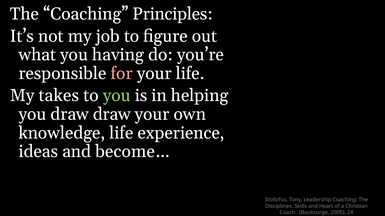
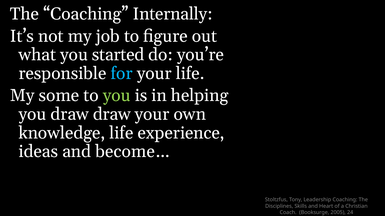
Principles: Principles -> Internally
having: having -> started
for colour: pink -> light blue
takes: takes -> some
